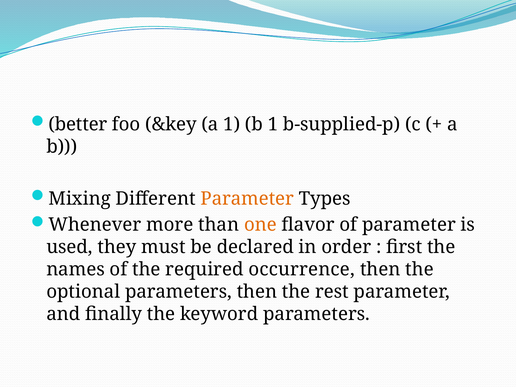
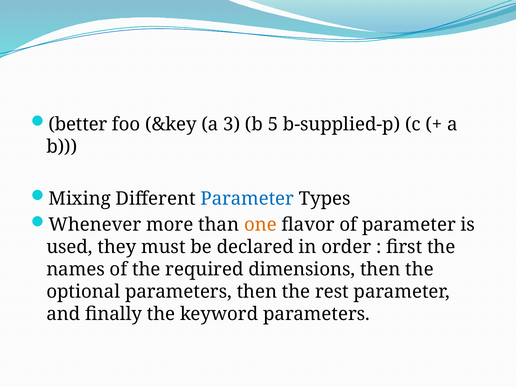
a 1: 1 -> 3
b 1: 1 -> 5
Parameter at (247, 199) colour: orange -> blue
occurrence: occurrence -> dimensions
